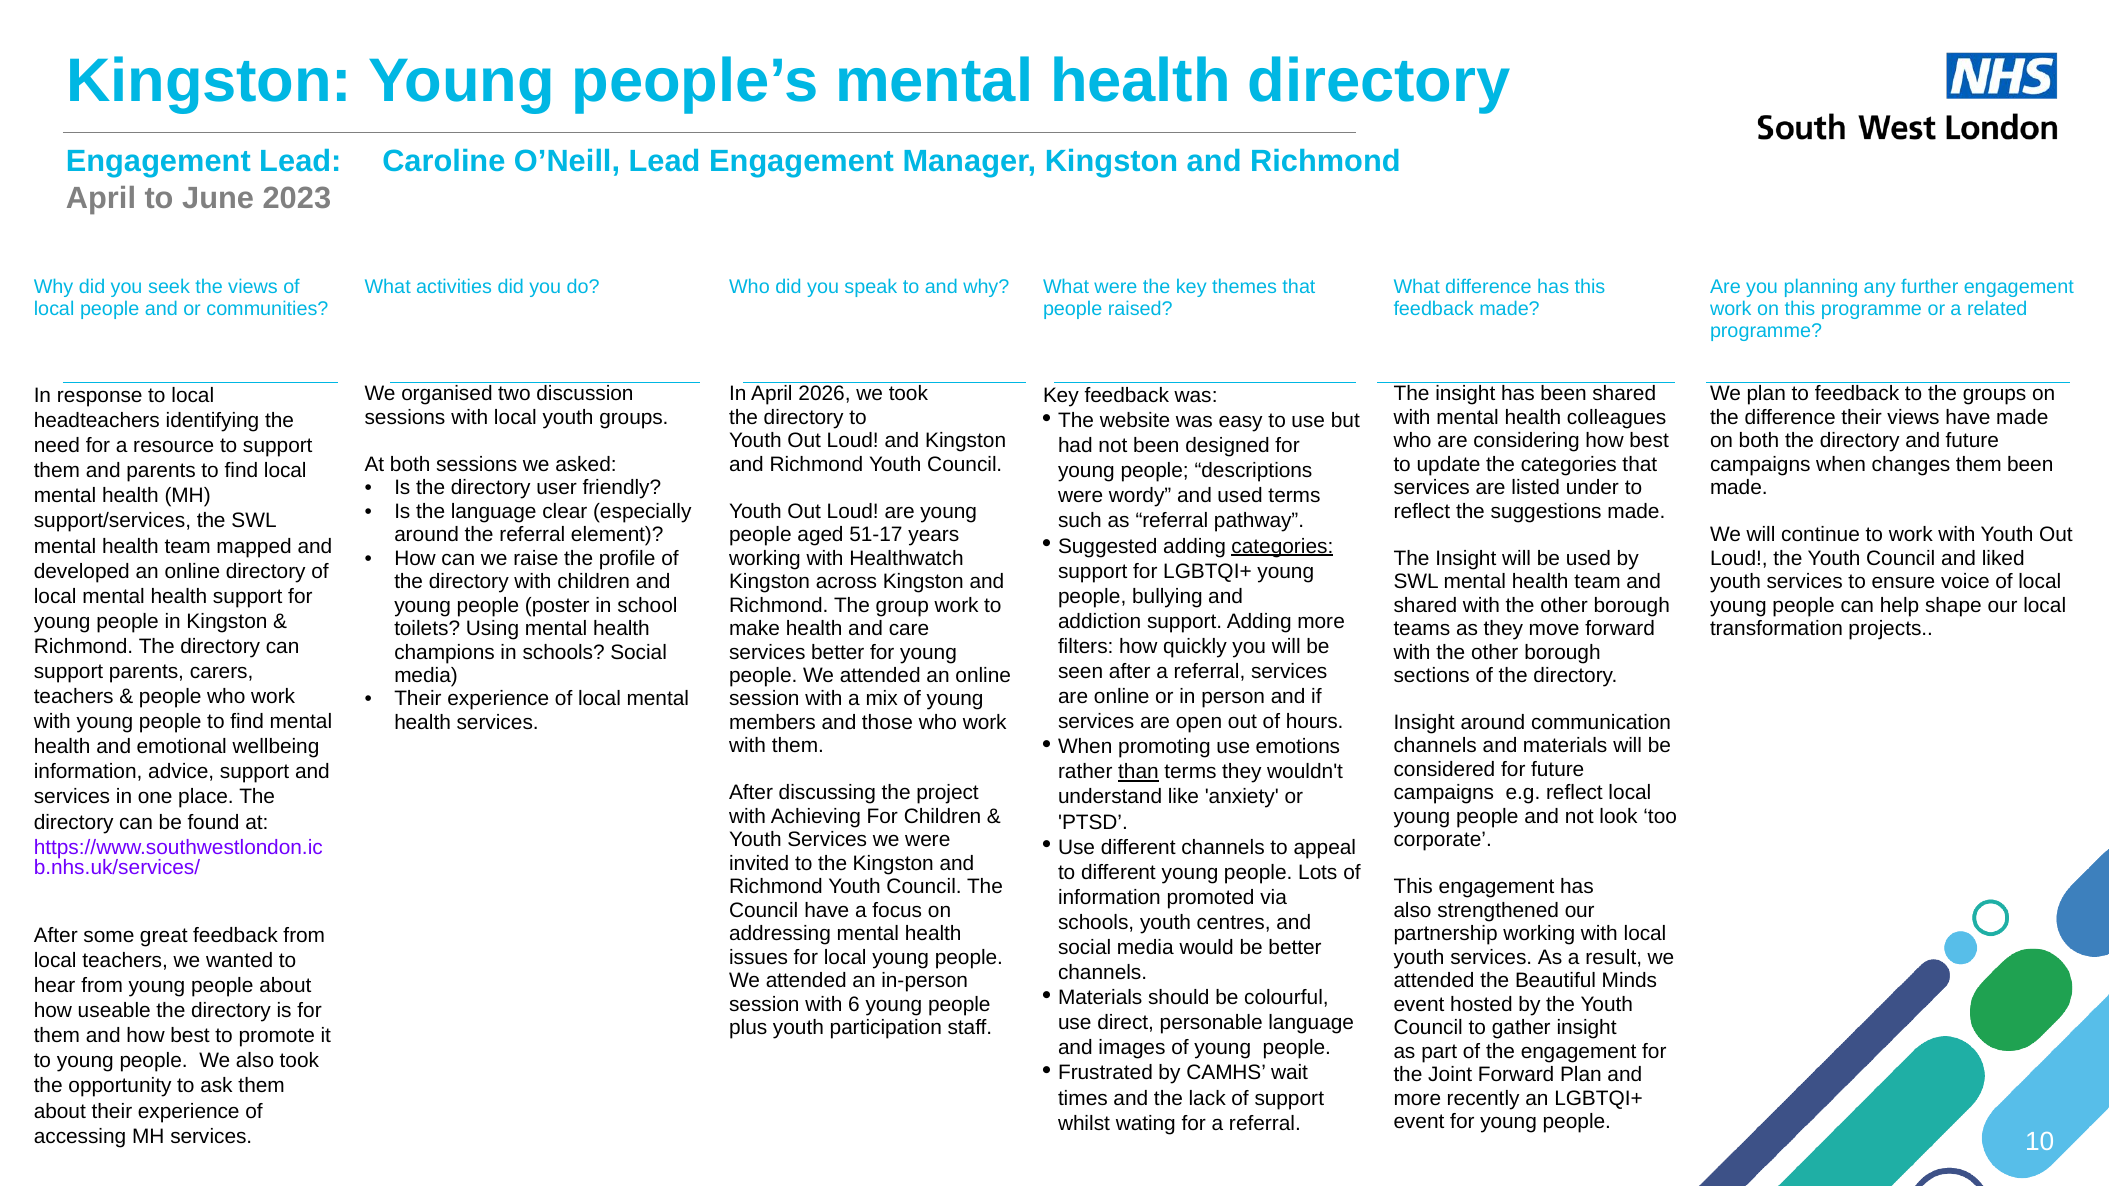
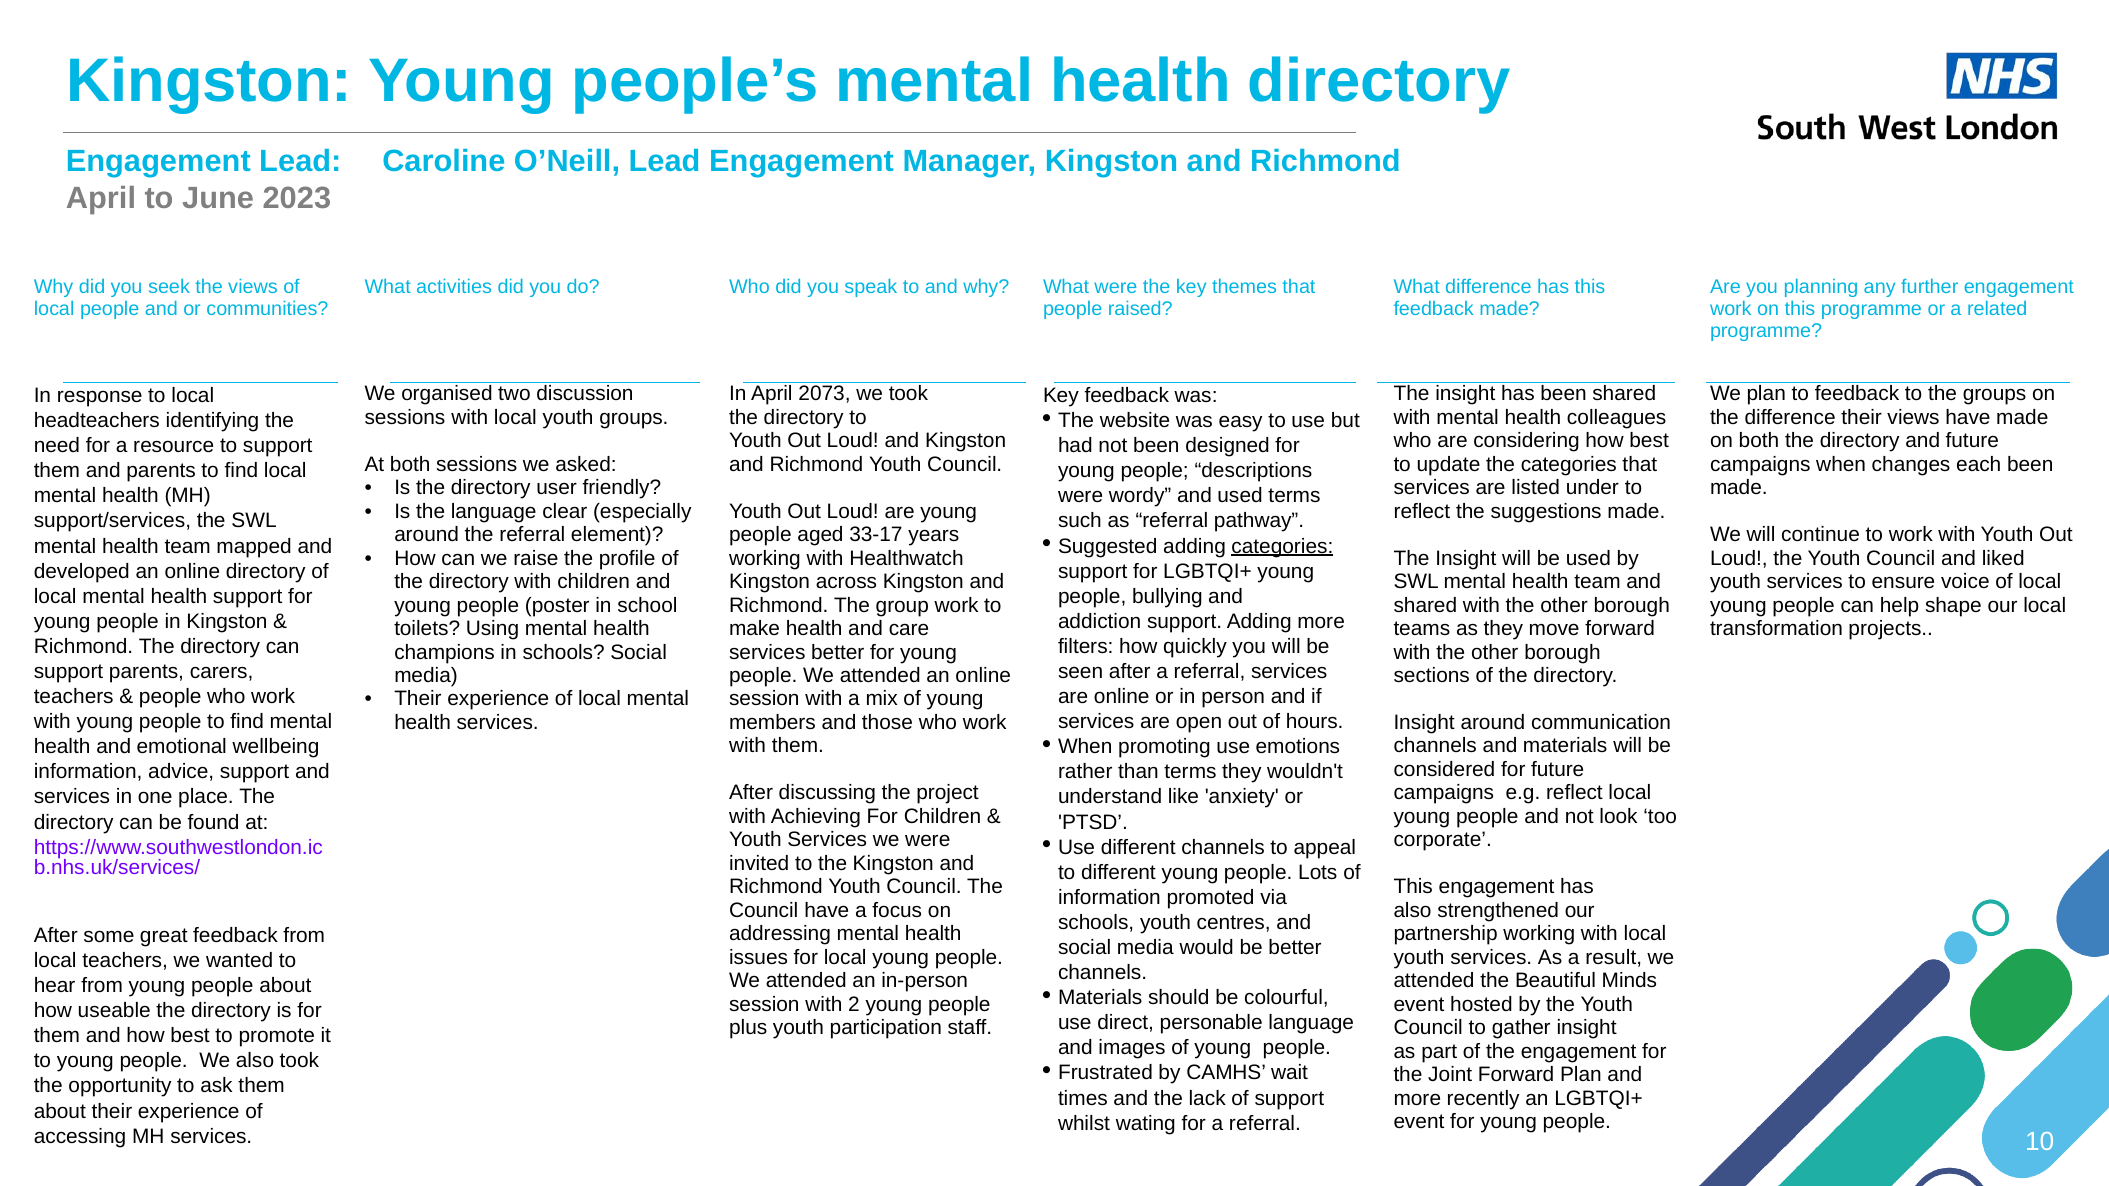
2026: 2026 -> 2073
changes them: them -> each
51-17: 51-17 -> 33-17
than underline: present -> none
6: 6 -> 2
